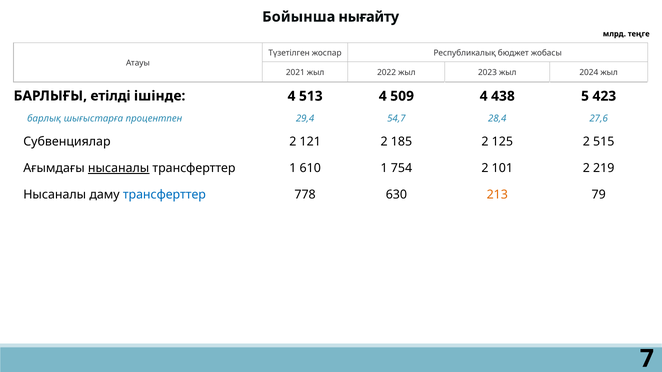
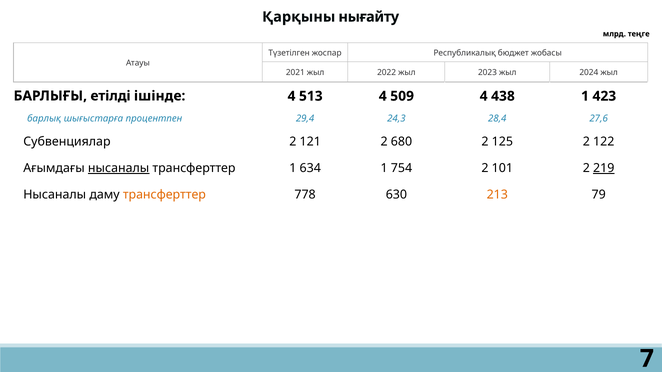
Бойынша: Бойынша -> Қарқыны
438 5: 5 -> 1
54,7: 54,7 -> 24,3
185: 185 -> 680
515: 515 -> 122
610: 610 -> 634
219 underline: none -> present
трансферттер at (164, 195) colour: blue -> orange
